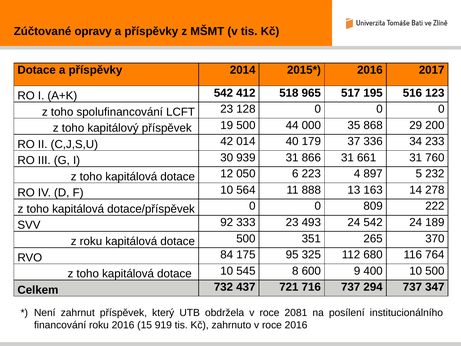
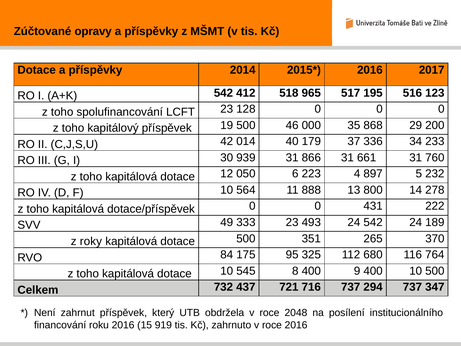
44: 44 -> 46
163: 163 -> 800
809: 809 -> 431
92: 92 -> 49
z roku: roku -> roky
8 600: 600 -> 400
2081: 2081 -> 2048
